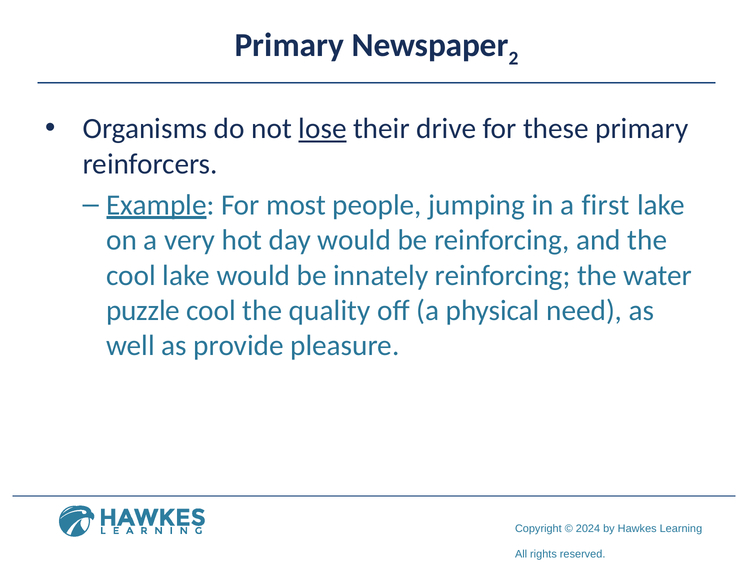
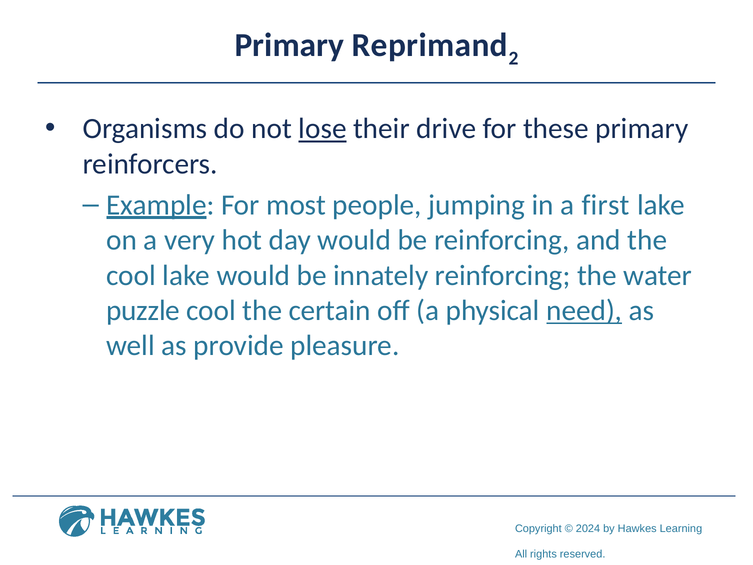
Newspaper: Newspaper -> Reprimand
quality: quality -> certain
need underline: none -> present
